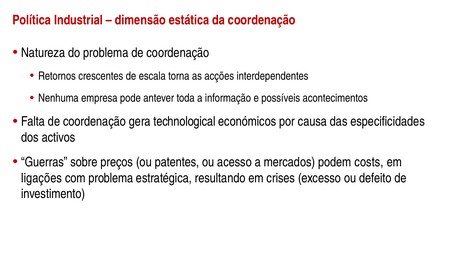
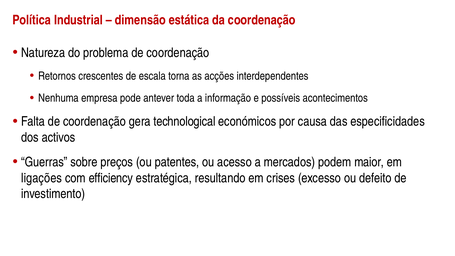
costs: costs -> maior
com problema: problema -> efficiency
